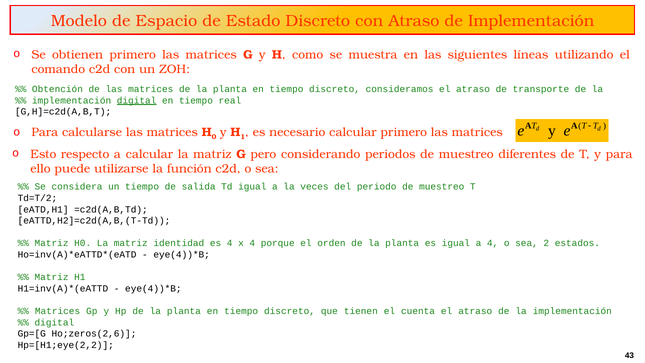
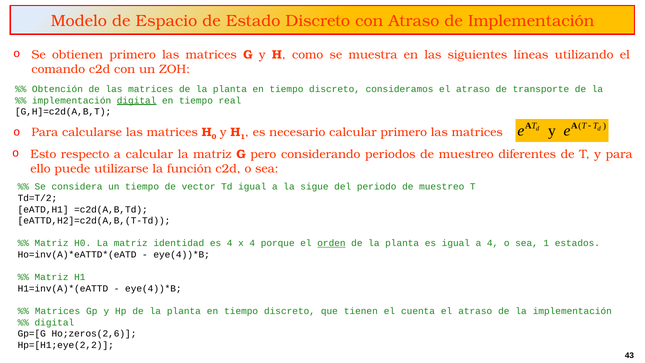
salida: salida -> vector
veces: veces -> sigue
orden underline: none -> present
sea 2: 2 -> 1
